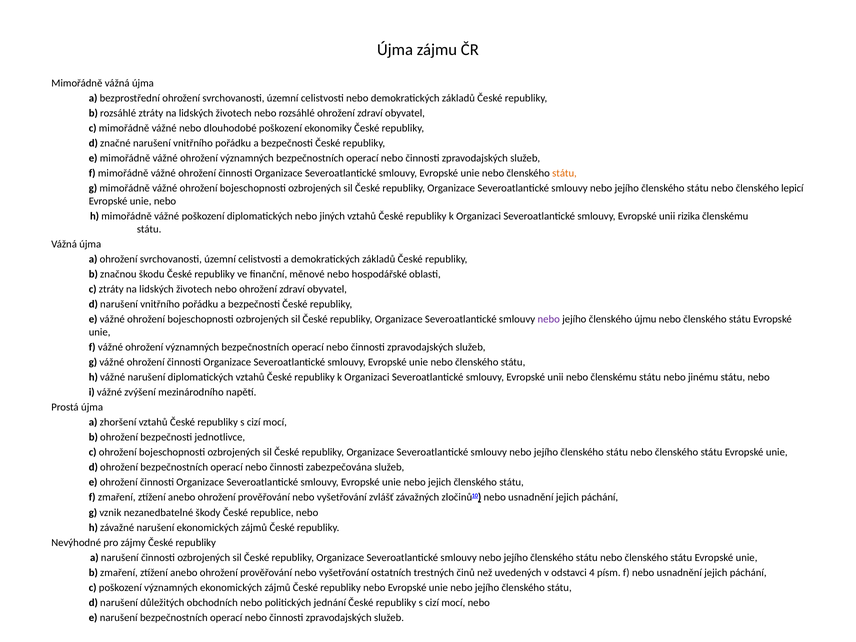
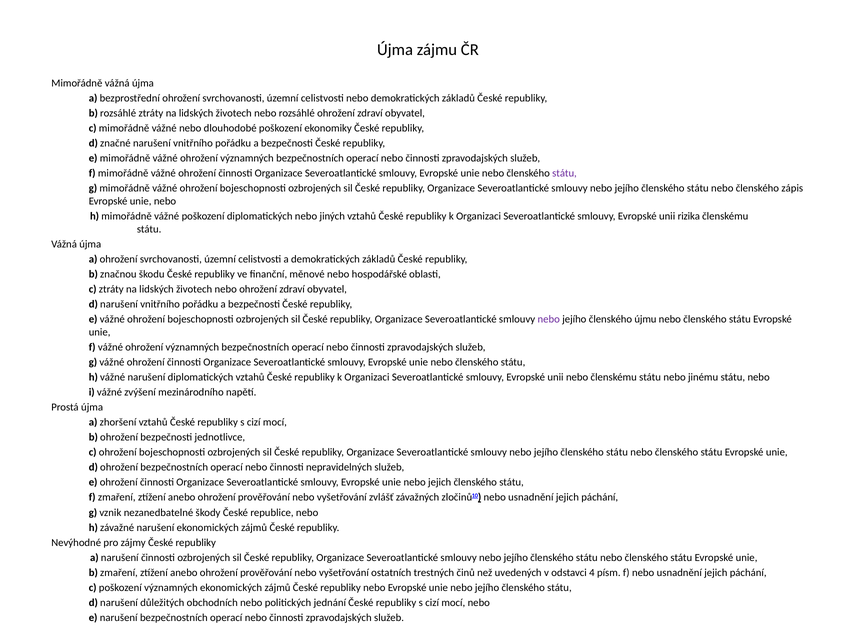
státu at (564, 173) colour: orange -> purple
lepicí: lepicí -> zápis
zabezpečována: zabezpečována -> nepravidelných
